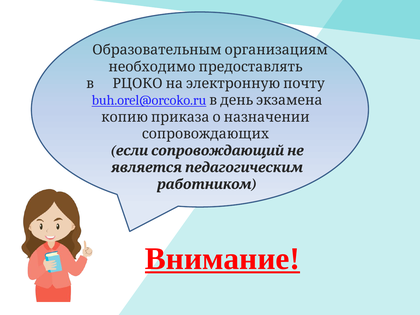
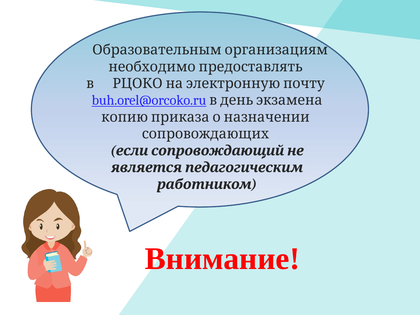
Внимание underline: present -> none
